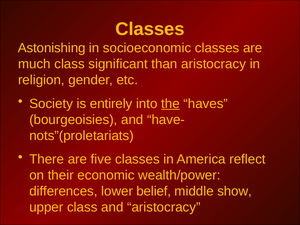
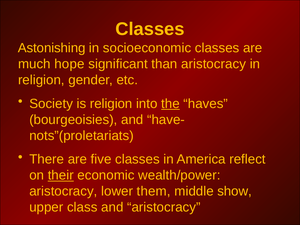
much class: class -> hope
is entirely: entirely -> religion
their underline: none -> present
differences at (63, 191): differences -> aristocracy
belief: belief -> them
